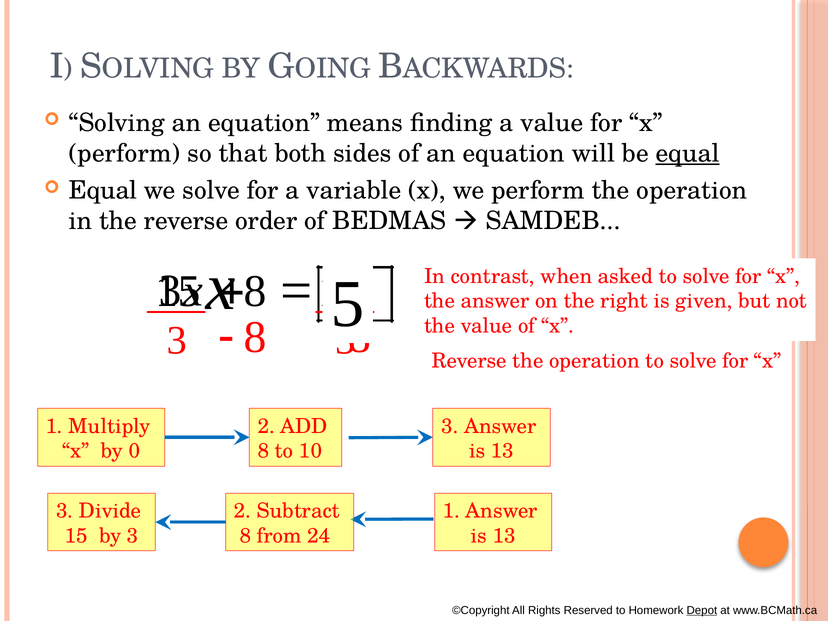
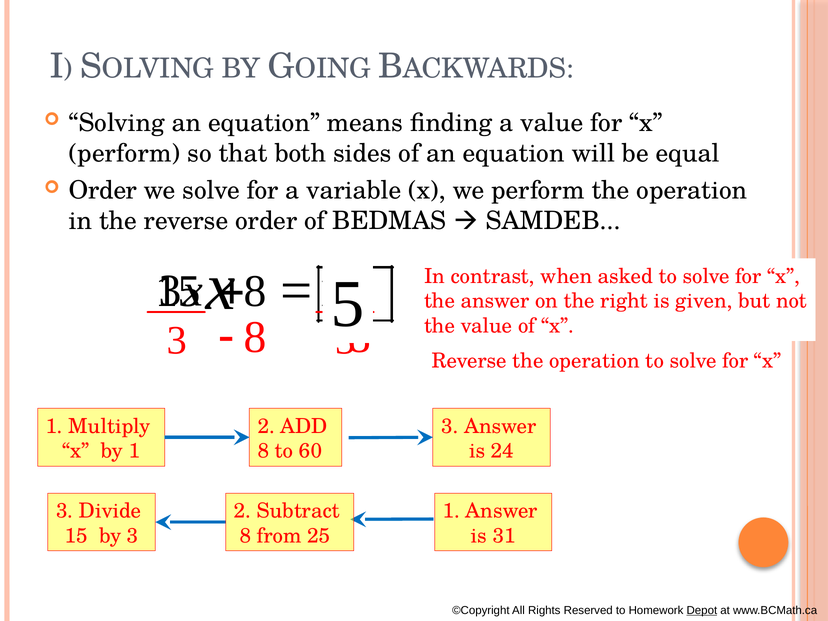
equal at (688, 153) underline: present -> none
Equal at (103, 191): Equal -> Order
by 0: 0 -> 1
10: 10 -> 60
13 at (502, 451): 13 -> 24
24: 24 -> 25
13 at (504, 536): 13 -> 31
